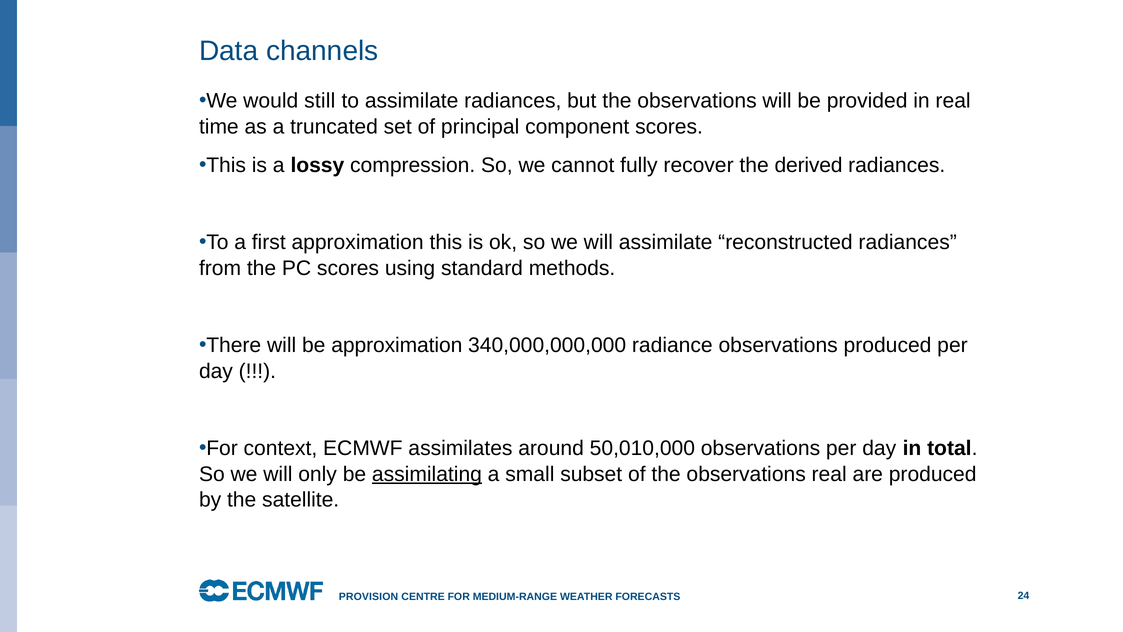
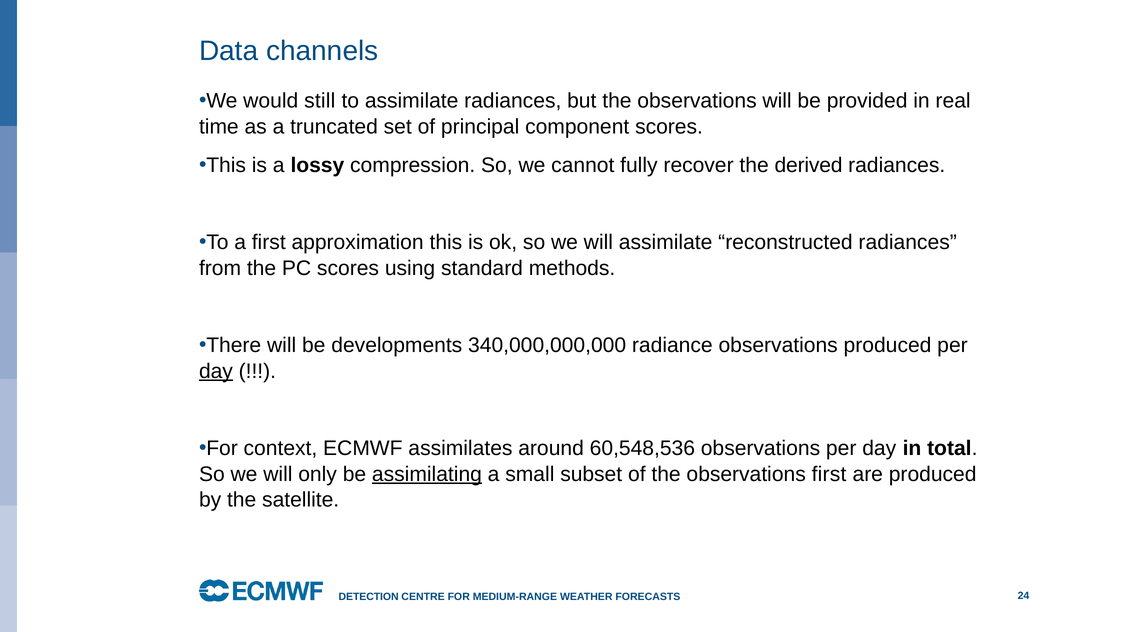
be approximation: approximation -> developments
day at (216, 371) underline: none -> present
50,010,000: 50,010,000 -> 60,548,536
observations real: real -> first
PROVISION: PROVISION -> DETECTION
